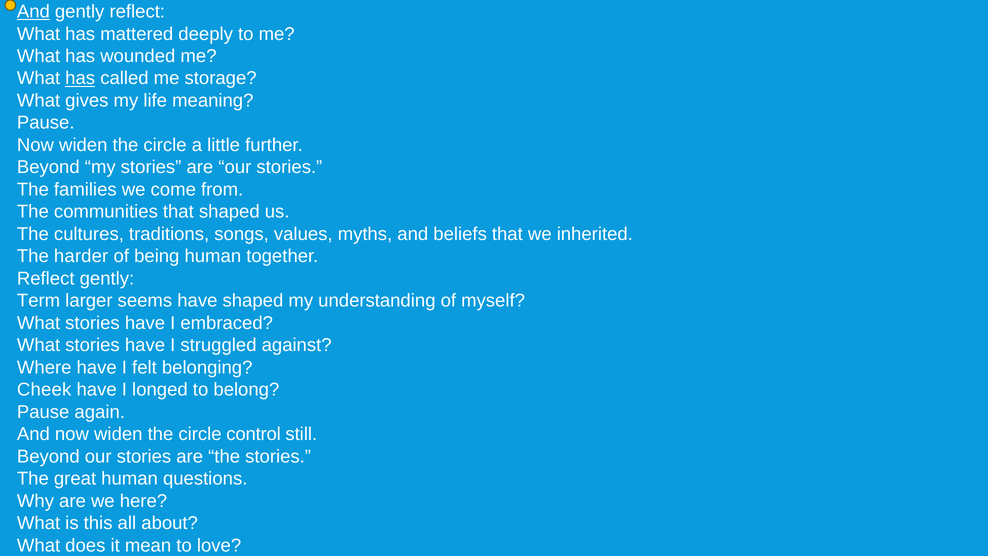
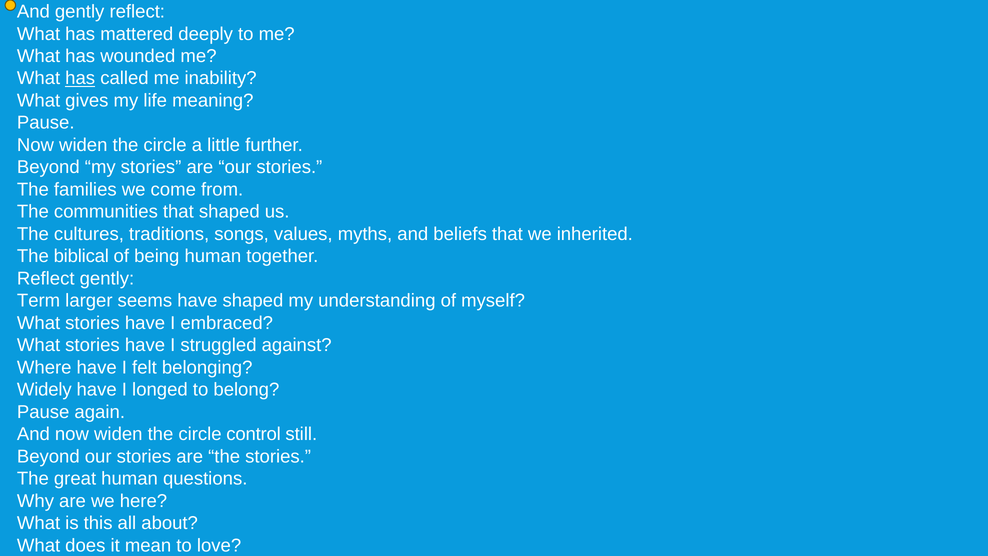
And at (33, 12) underline: present -> none
storage: storage -> inability
harder: harder -> biblical
Cheek: Cheek -> Widely
